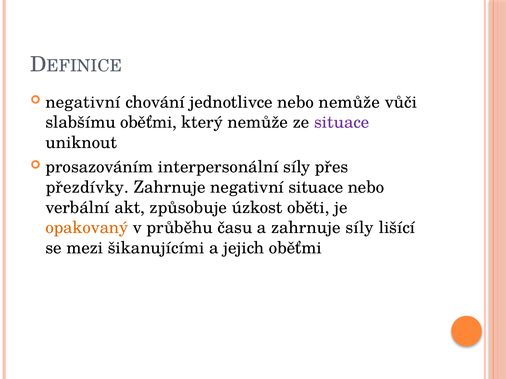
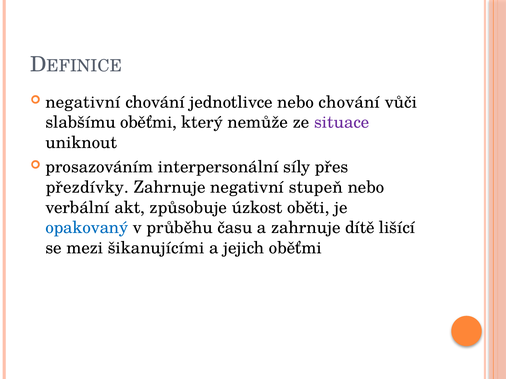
nebo nemůže: nemůže -> chování
negativní situace: situace -> stupeň
opakovaný colour: orange -> blue
zahrnuje síly: síly -> dítě
